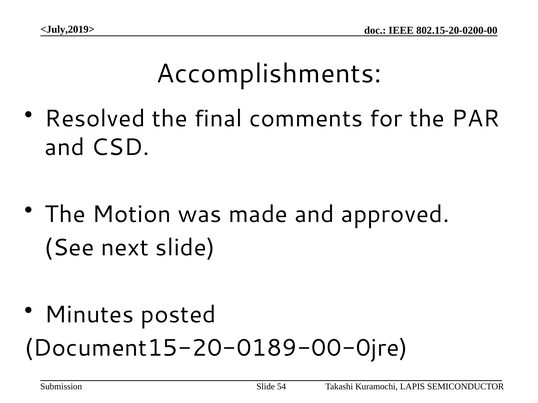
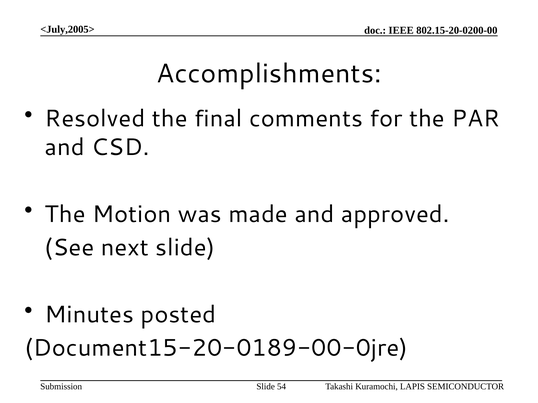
<July,2019>: <July,2019> -> <July,2005>
